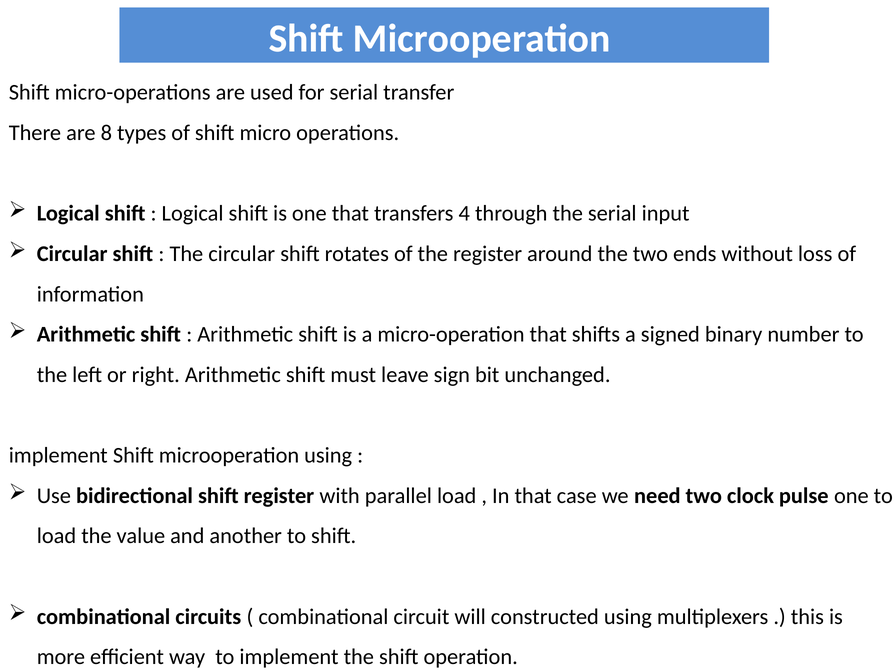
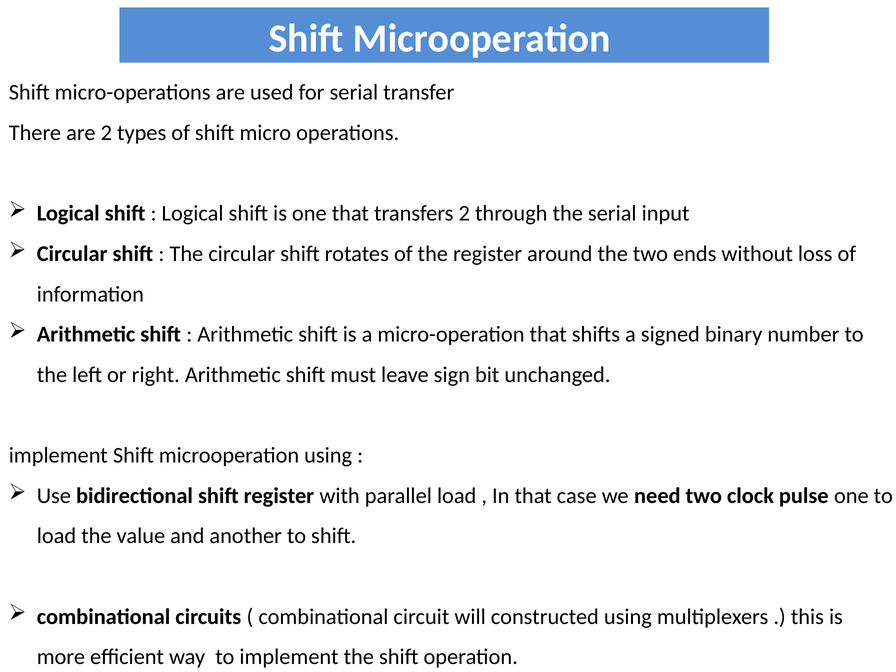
are 8: 8 -> 2
transfers 4: 4 -> 2
